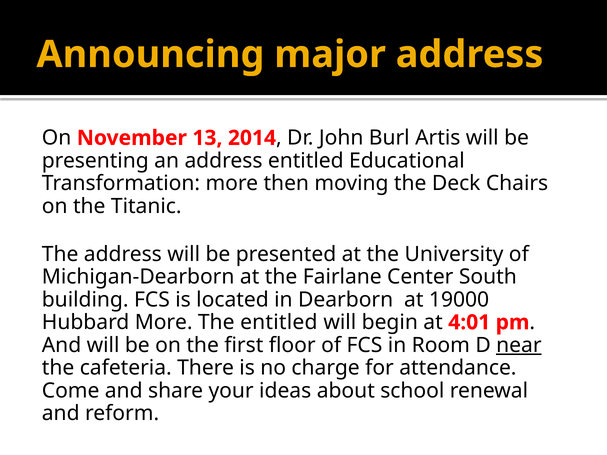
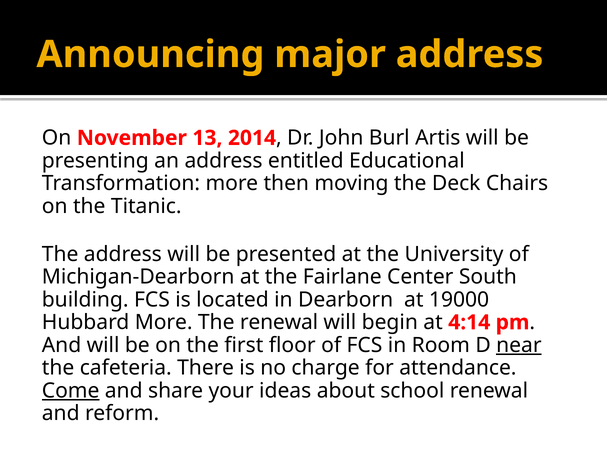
The entitled: entitled -> renewal
4:01: 4:01 -> 4:14
Come underline: none -> present
